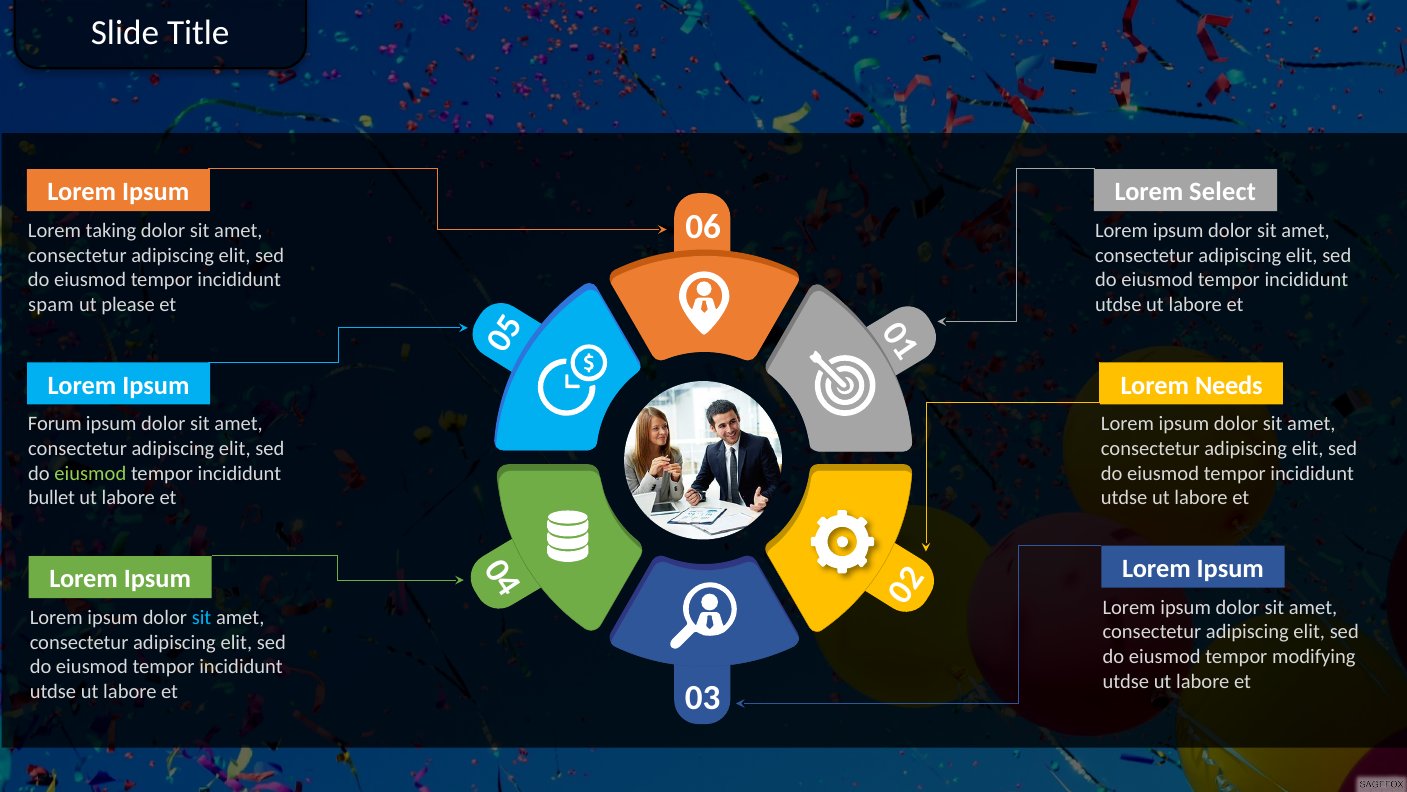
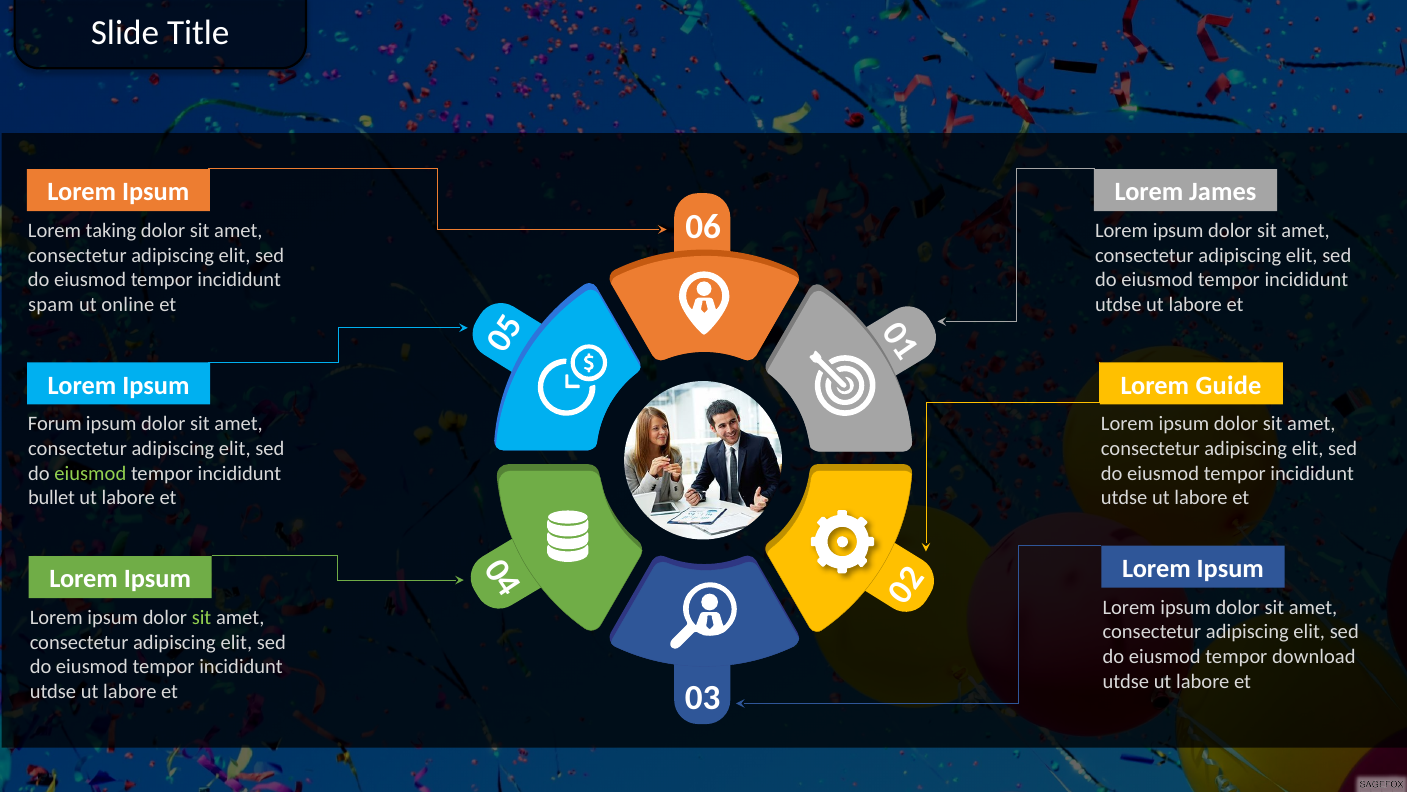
Select: Select -> James
please: please -> online
Needs: Needs -> Guide
sit at (202, 617) colour: light blue -> light green
modifying: modifying -> download
